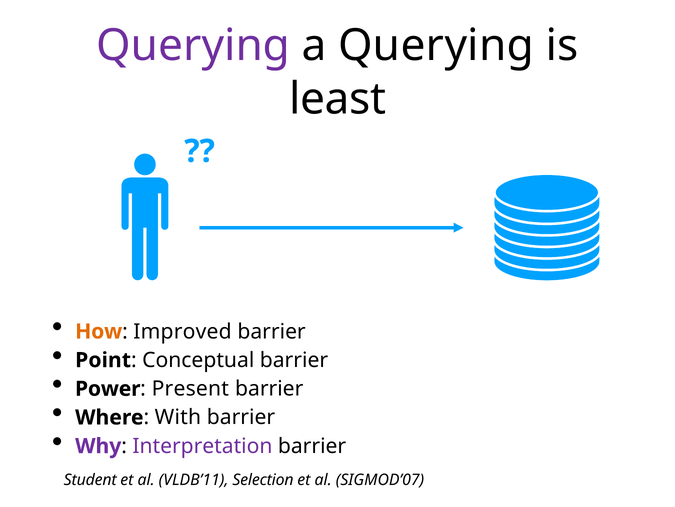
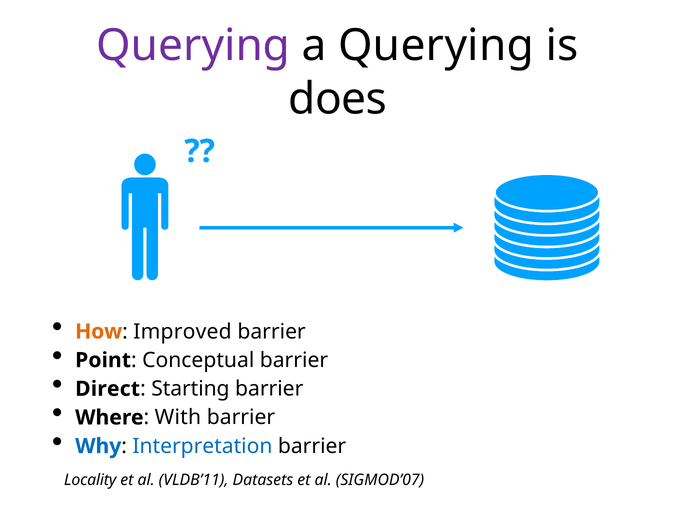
least: least -> does
Power: Power -> Direct
Present: Present -> Starting
Why colour: purple -> blue
Interpretation colour: purple -> blue
Student: Student -> Locality
Selection: Selection -> Datasets
